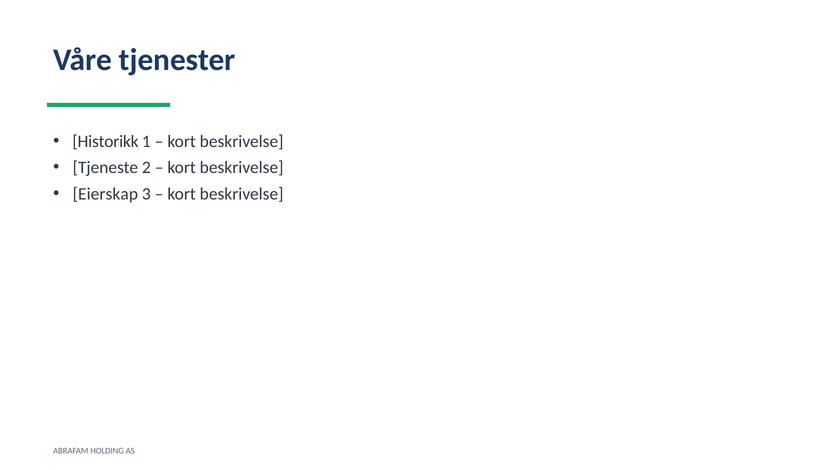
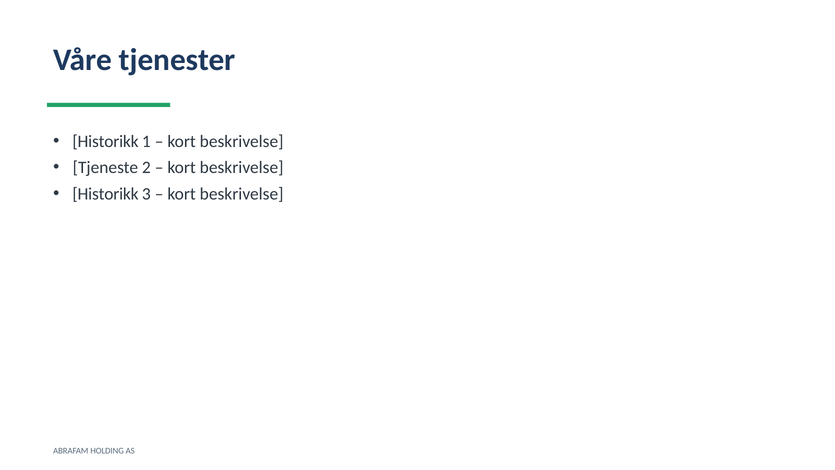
Eierskap at (105, 194): Eierskap -> Historikk
